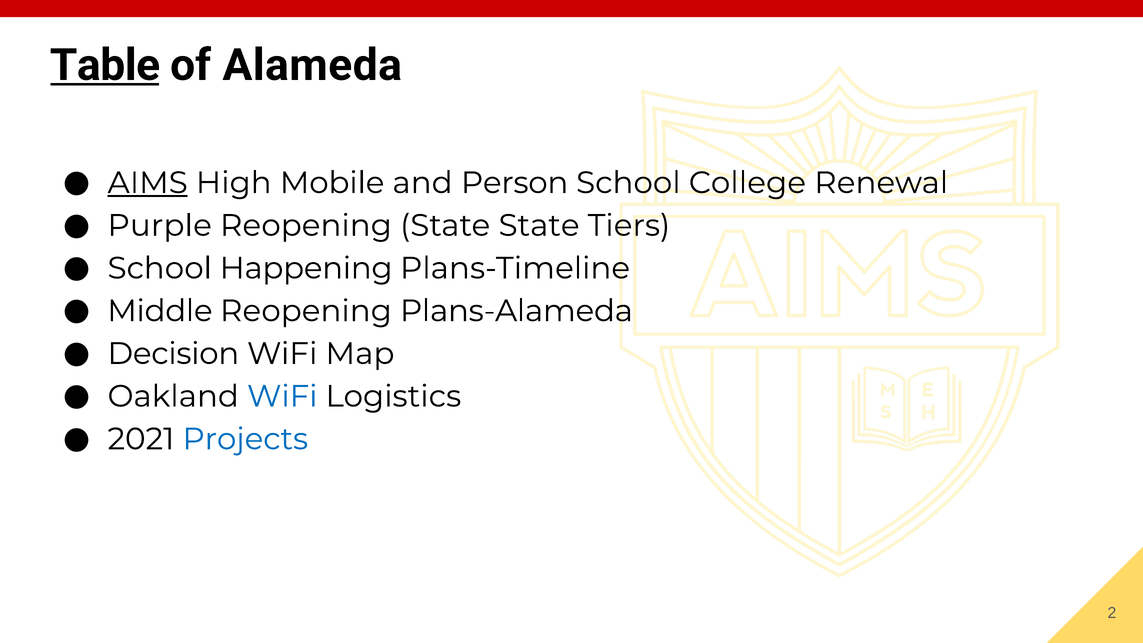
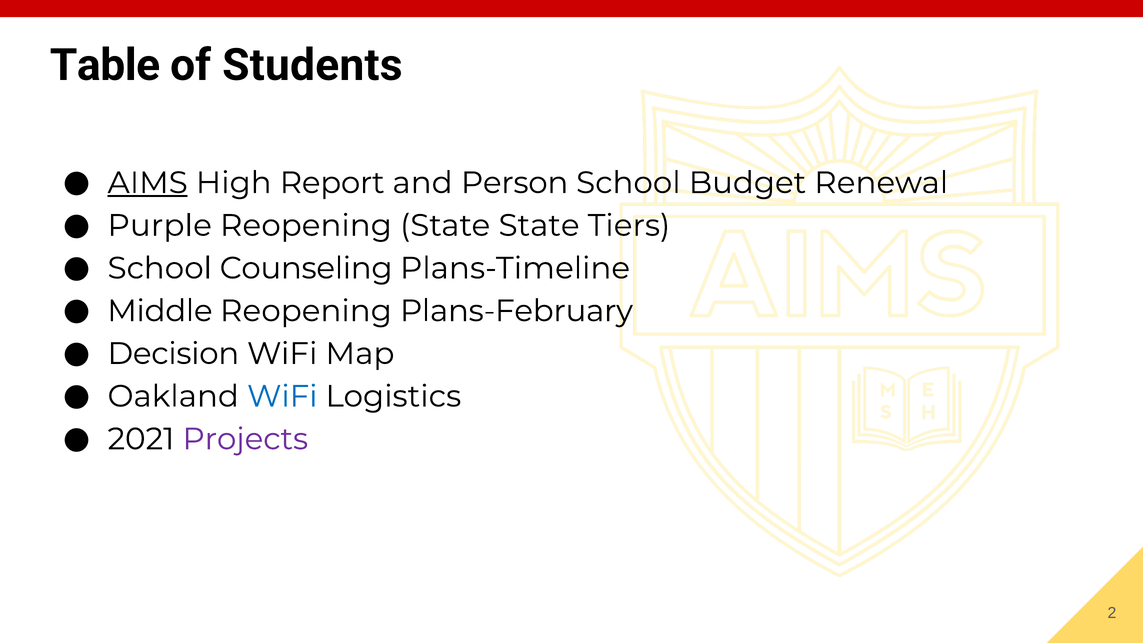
Table underline: present -> none
Alameda: Alameda -> Students
Mobile: Mobile -> Report
College: College -> Budget
Happening: Happening -> Counseling
Plans-Alameda: Plans-Alameda -> Plans-February
Projects colour: blue -> purple
